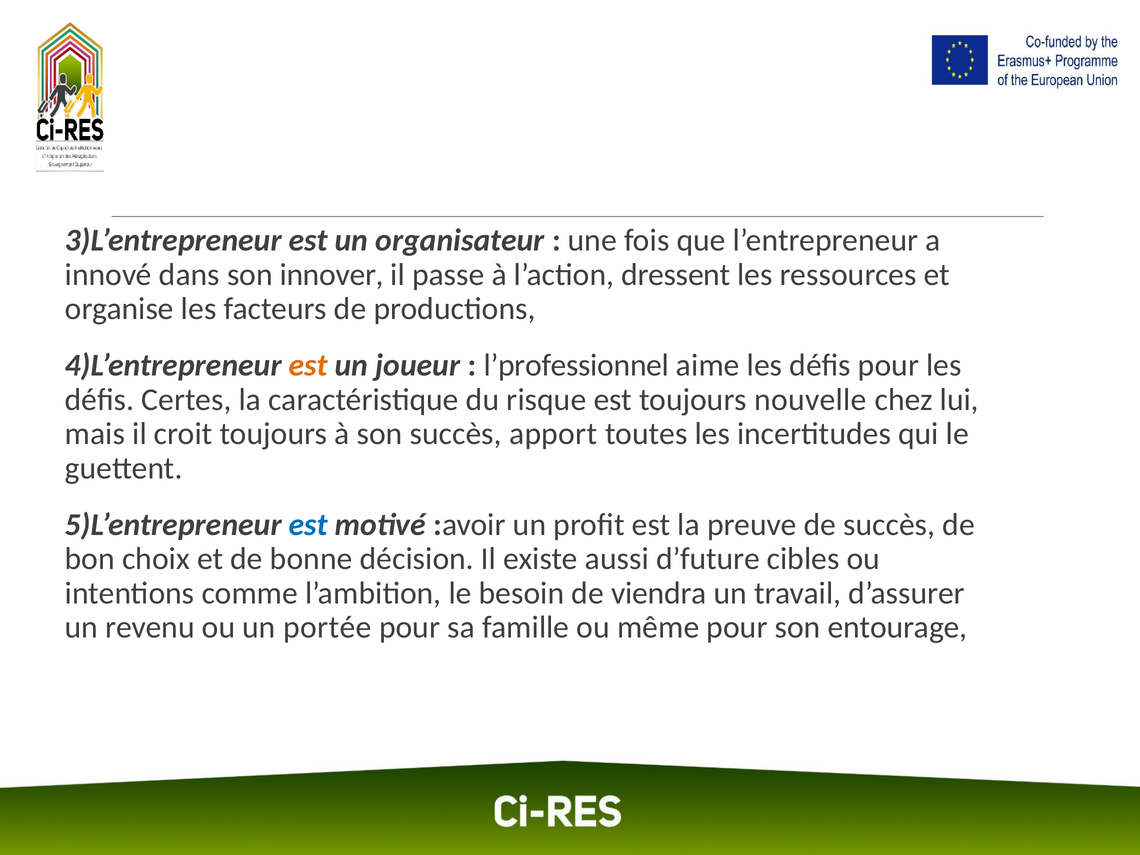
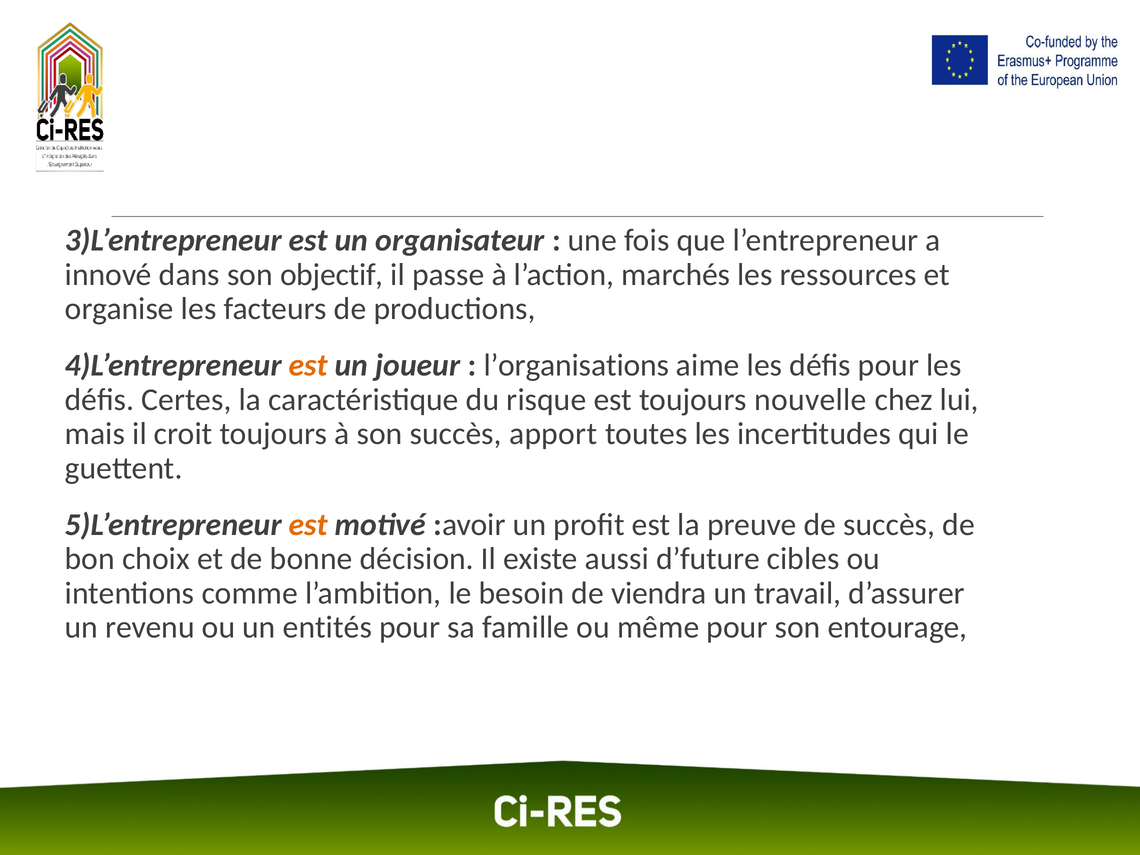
innover: innover -> objectif
dressent: dressent -> marchés
l’professionnel: l’professionnel -> l’organisations
est at (308, 525) colour: blue -> orange
portée: portée -> entités
